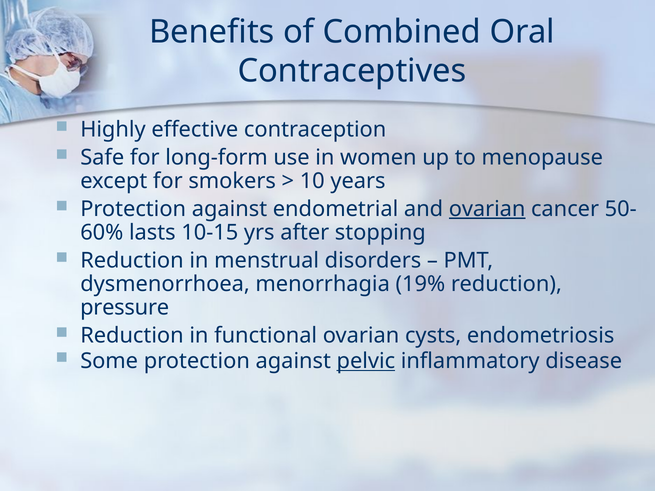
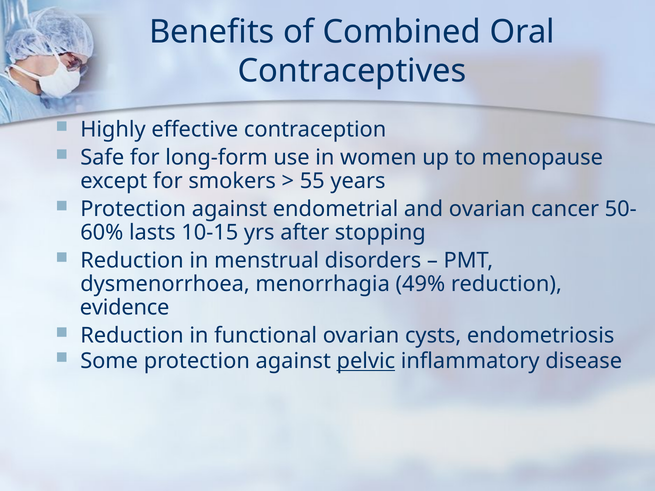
10: 10 -> 55
ovarian at (487, 209) underline: present -> none
19%: 19% -> 49%
pressure: pressure -> evidence
